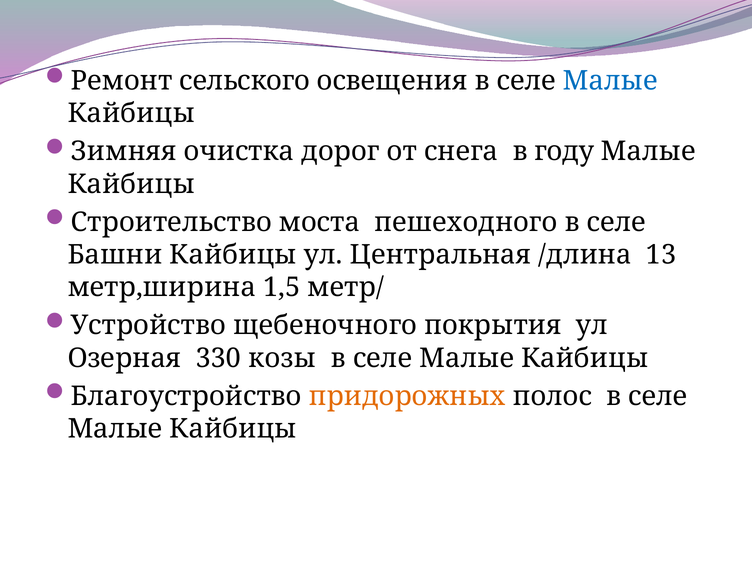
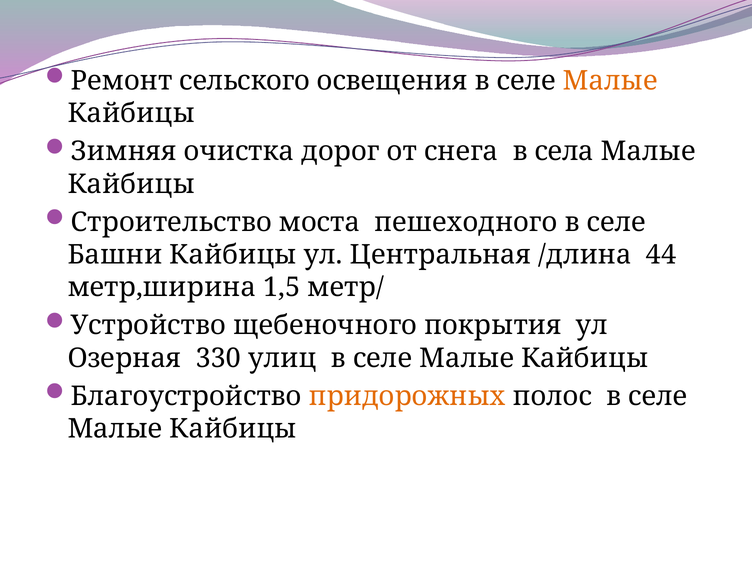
Малые at (610, 81) colour: blue -> orange
году: году -> села
13: 13 -> 44
козы: козы -> улиц
